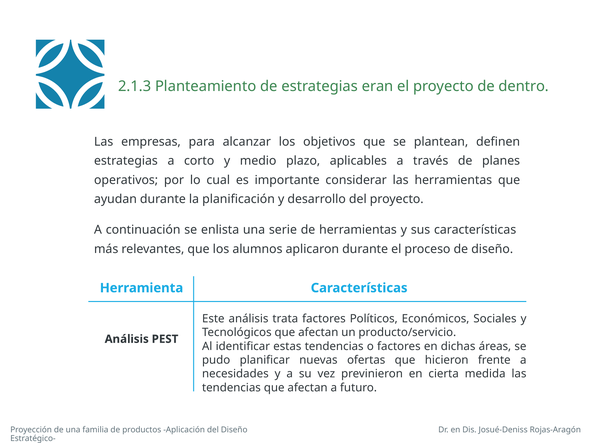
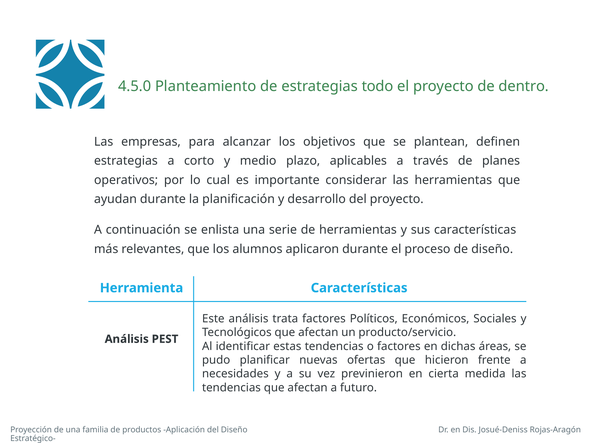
2.1.3: 2.1.3 -> 4.5.0
eran: eran -> todo
